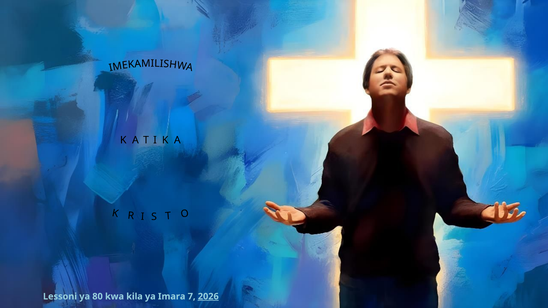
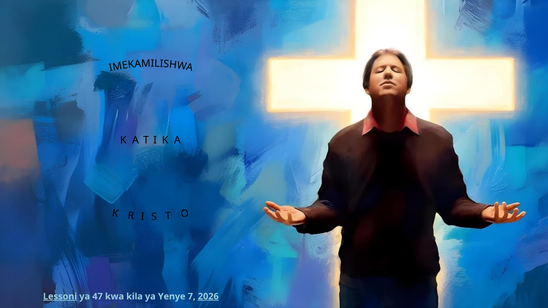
Lessoni underline: none -> present
80: 80 -> 47
Imara: Imara -> Yenye
